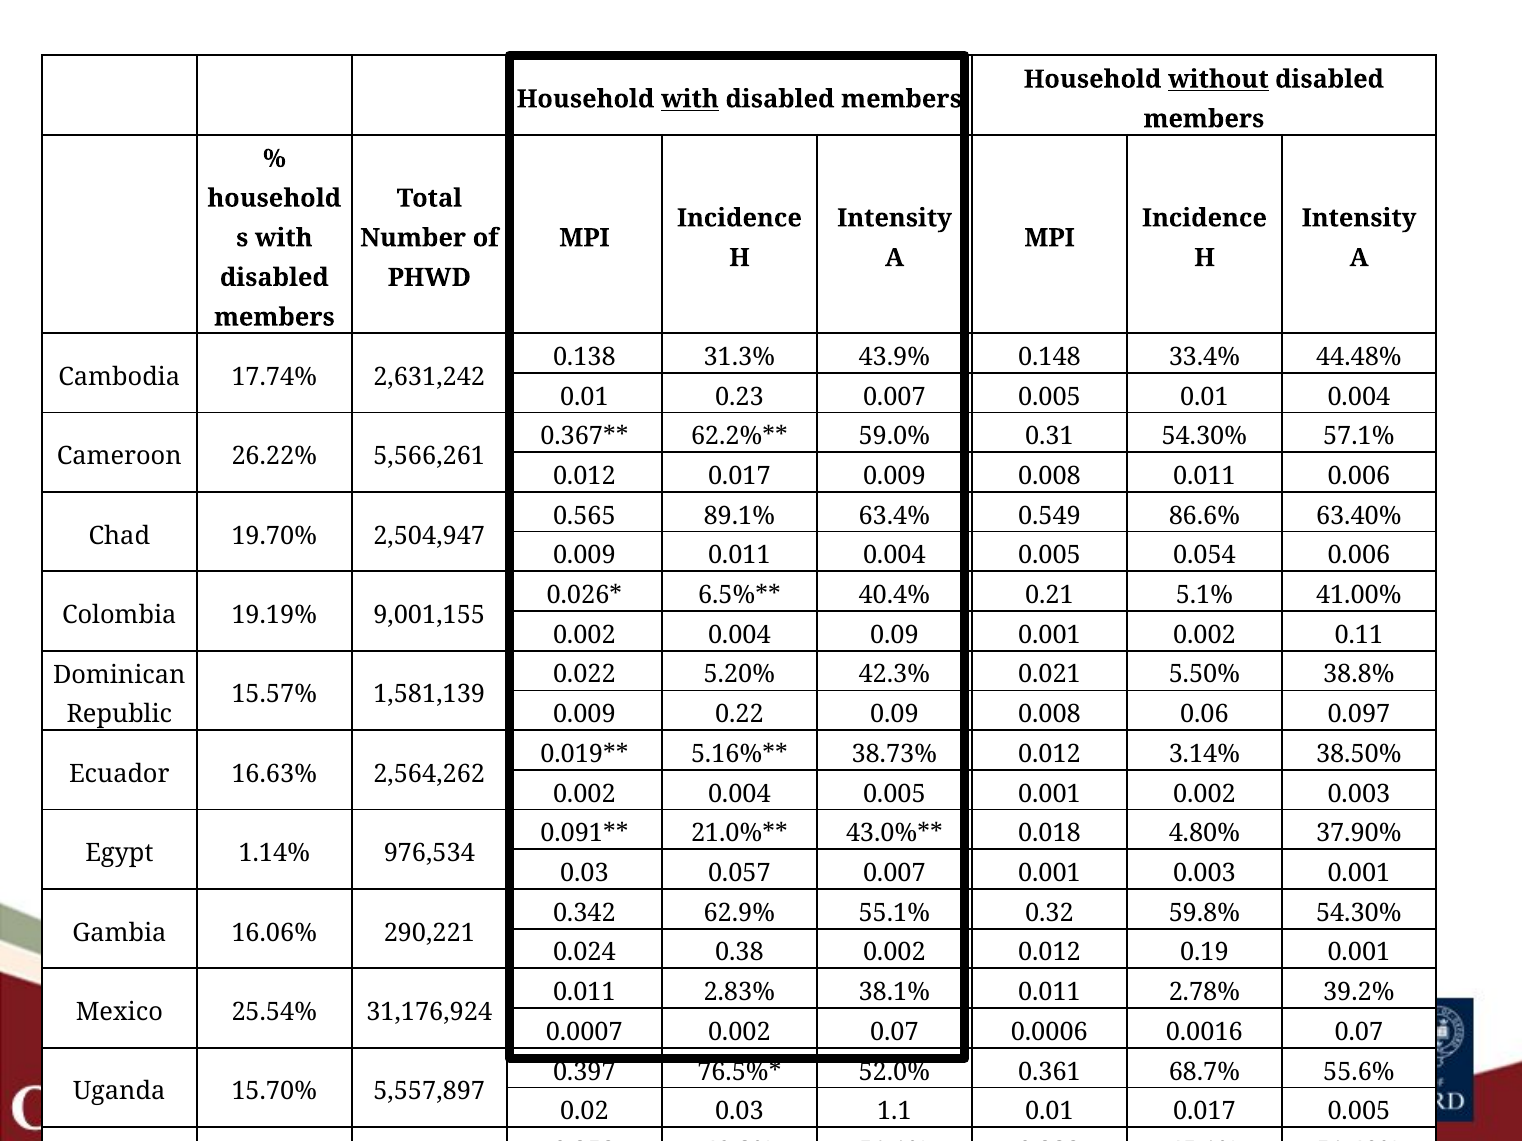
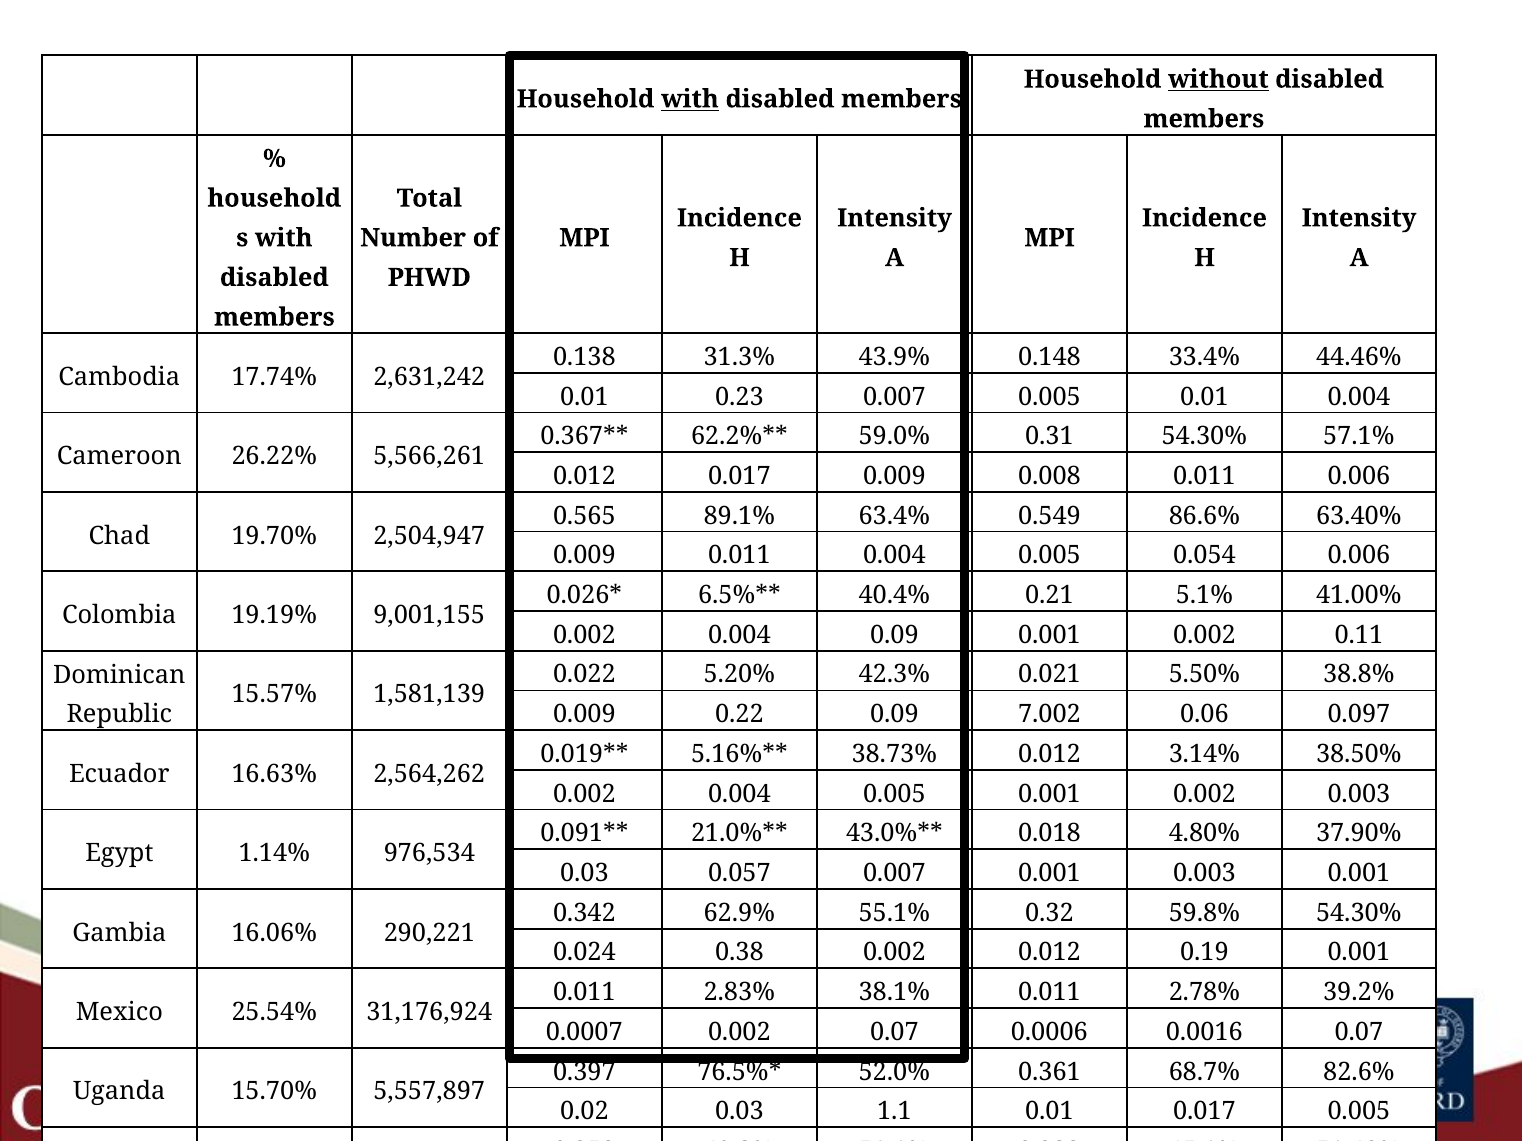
44.48%: 44.48% -> 44.46%
0.09 0.008: 0.008 -> 7.002
55.6%: 55.6% -> 82.6%
